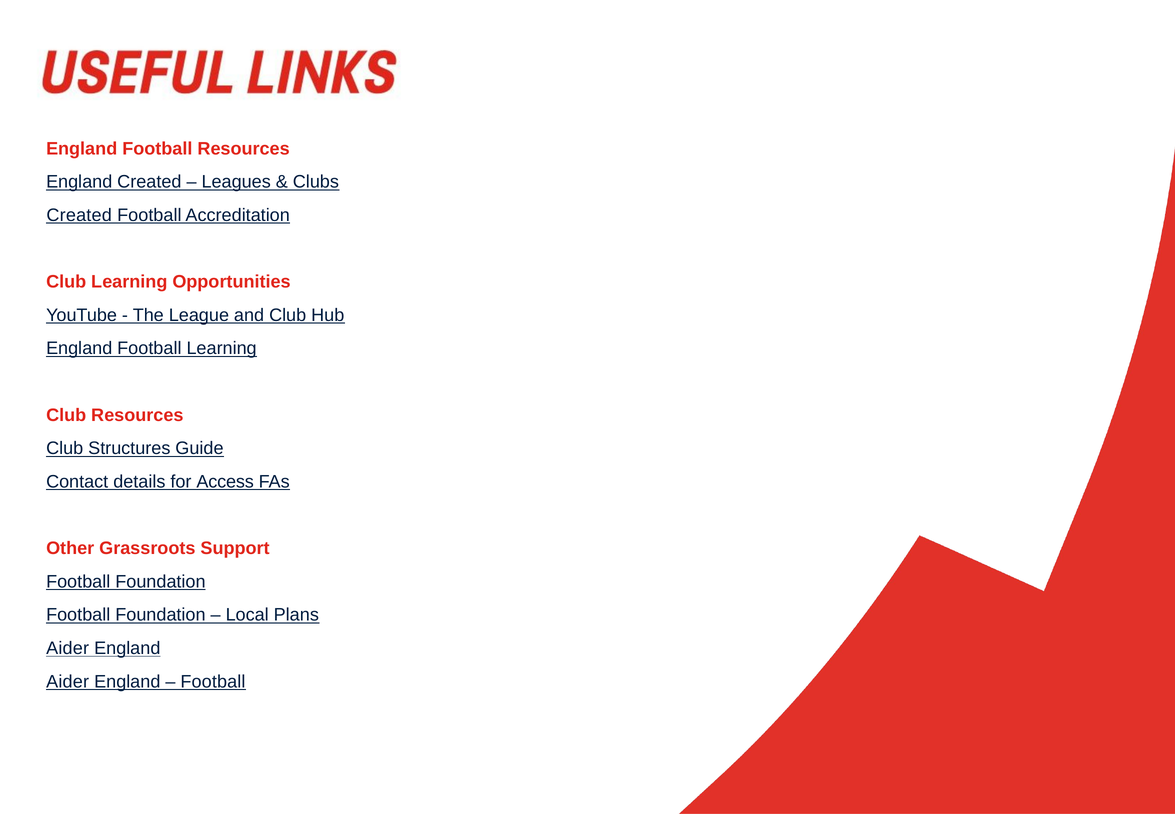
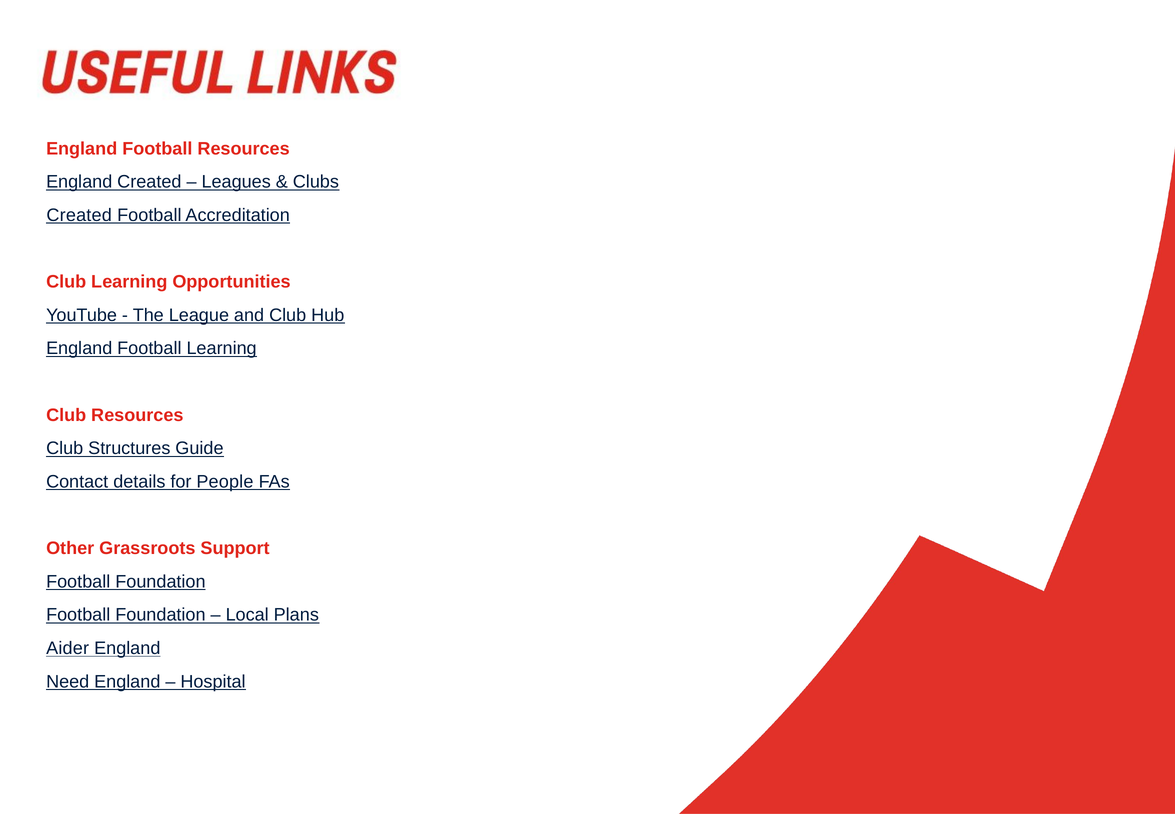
Access: Access -> People
Aider at (68, 681): Aider -> Need
Football at (213, 681): Football -> Hospital
